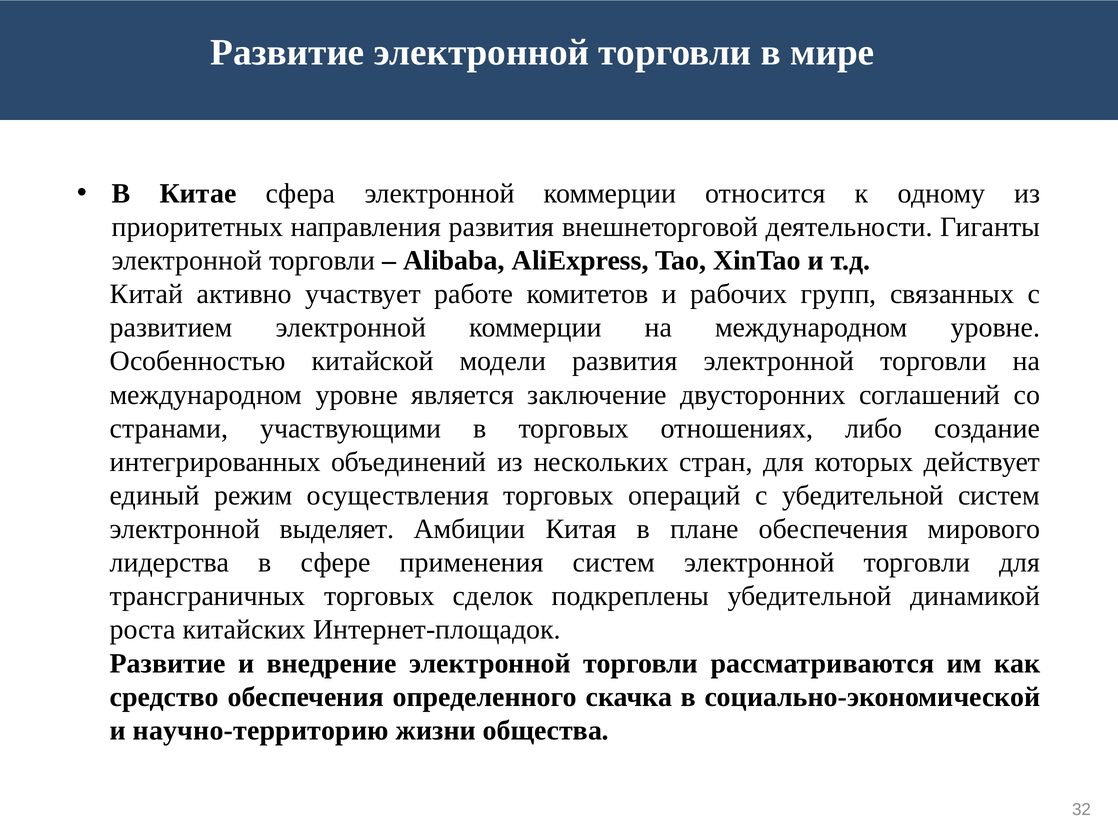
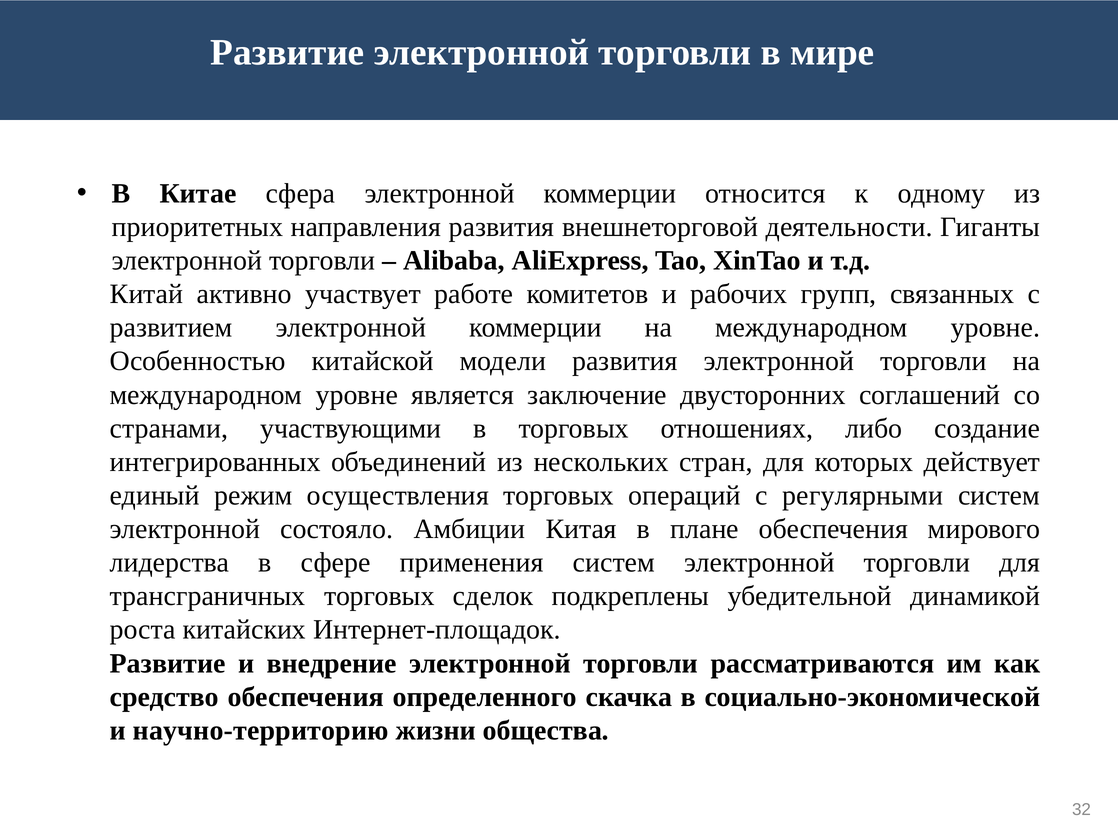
с убедительной: убедительной -> регулярными
выделяет: выделяет -> состояло
